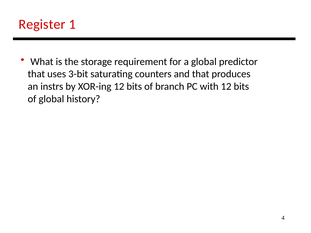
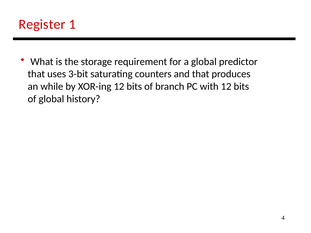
instrs: instrs -> while
